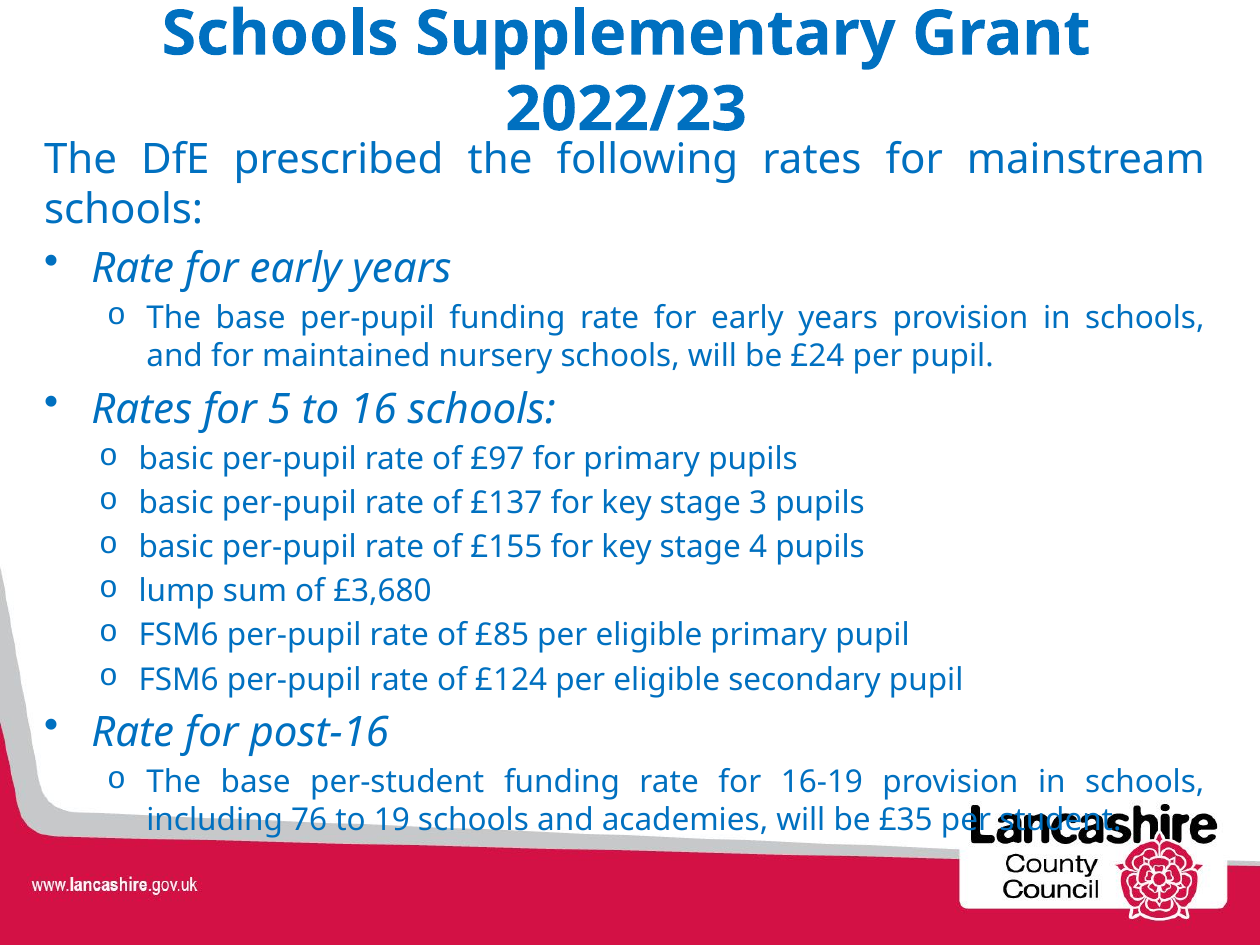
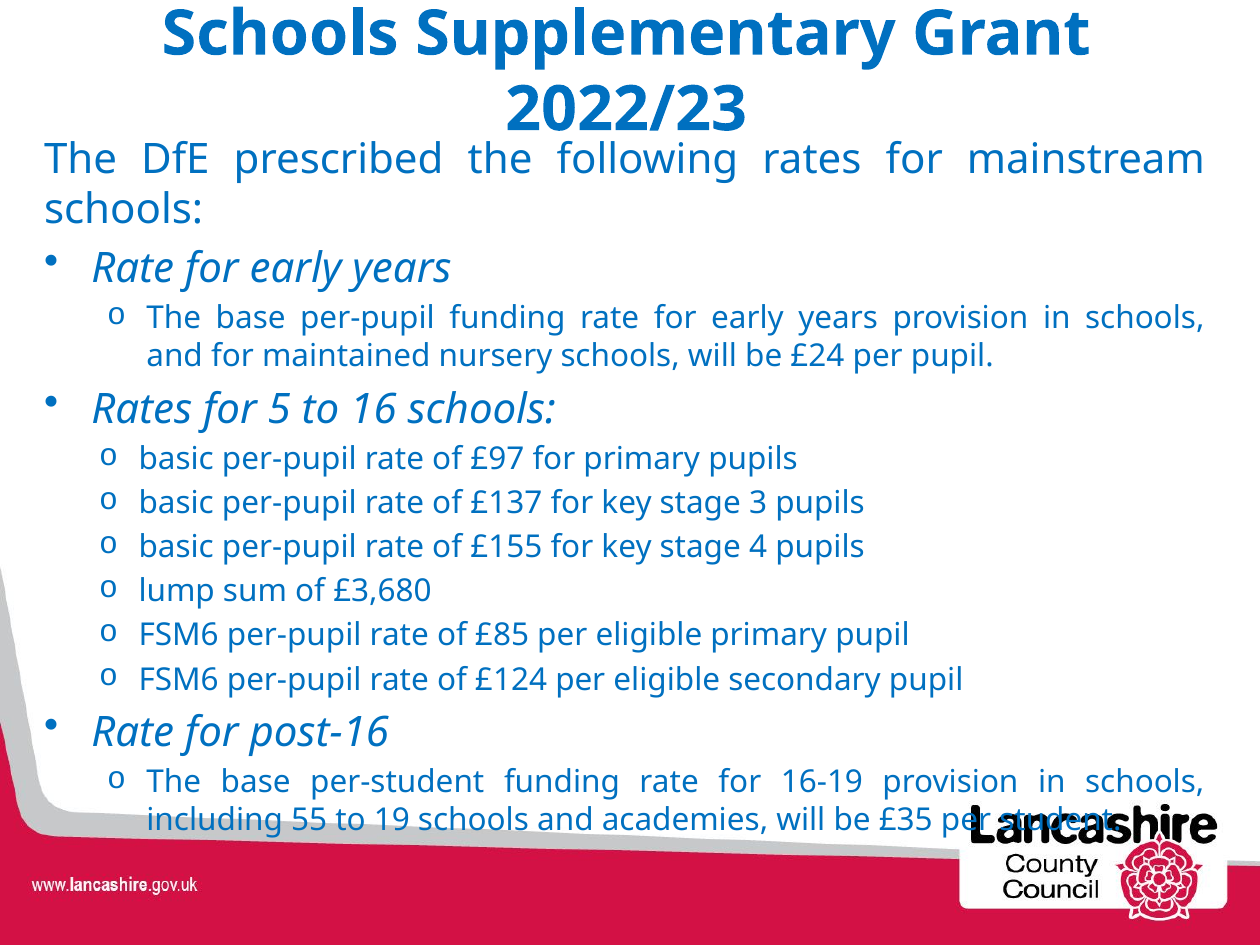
76: 76 -> 55
